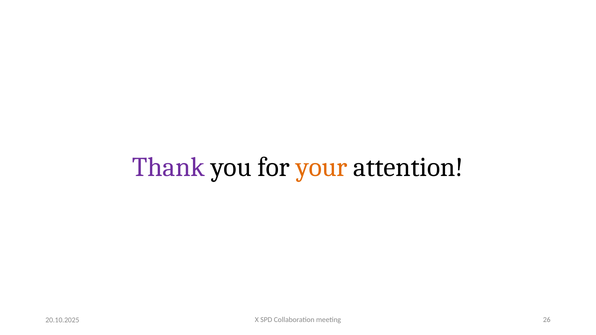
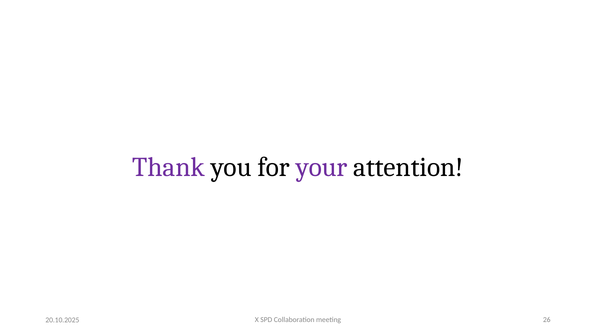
your colour: orange -> purple
